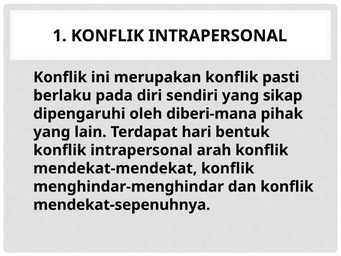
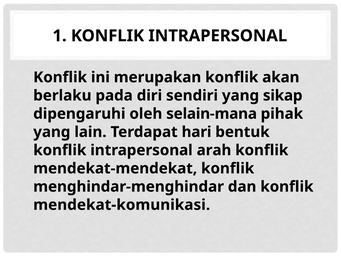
pasti: pasti -> akan
diberi-mana: diberi-mana -> selain-mana
mendekat-sepenuhnya: mendekat-sepenuhnya -> mendekat-komunikasi
